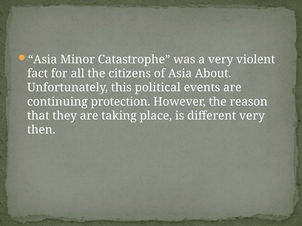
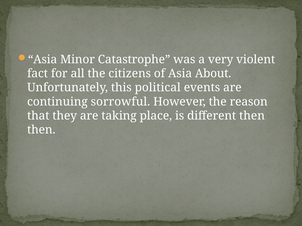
protection: protection -> sorrowful
different very: very -> then
